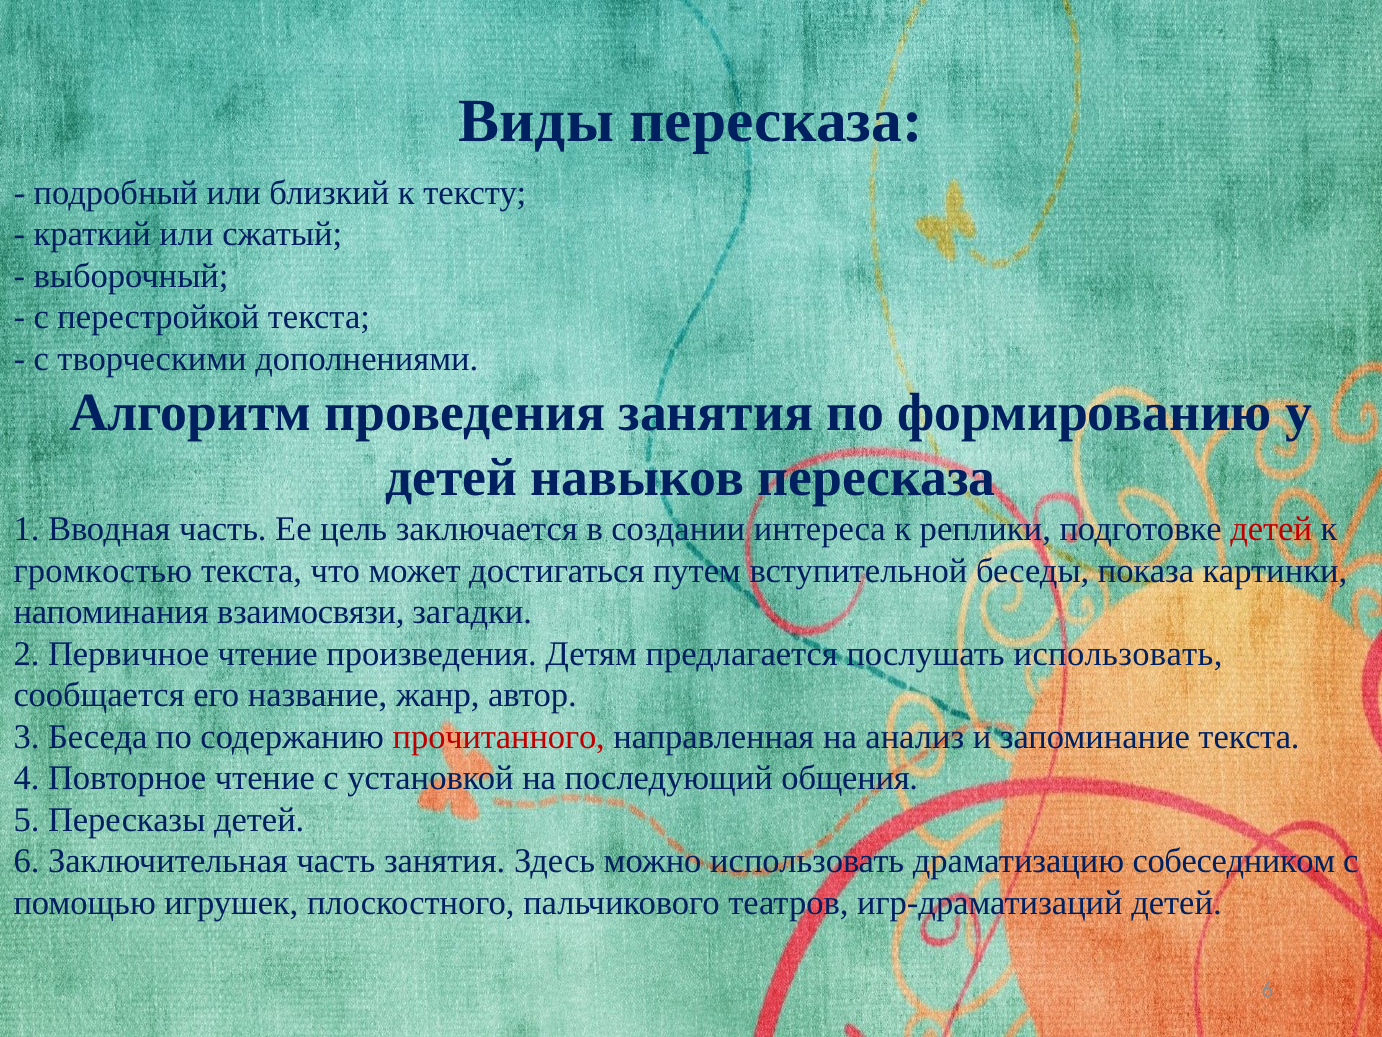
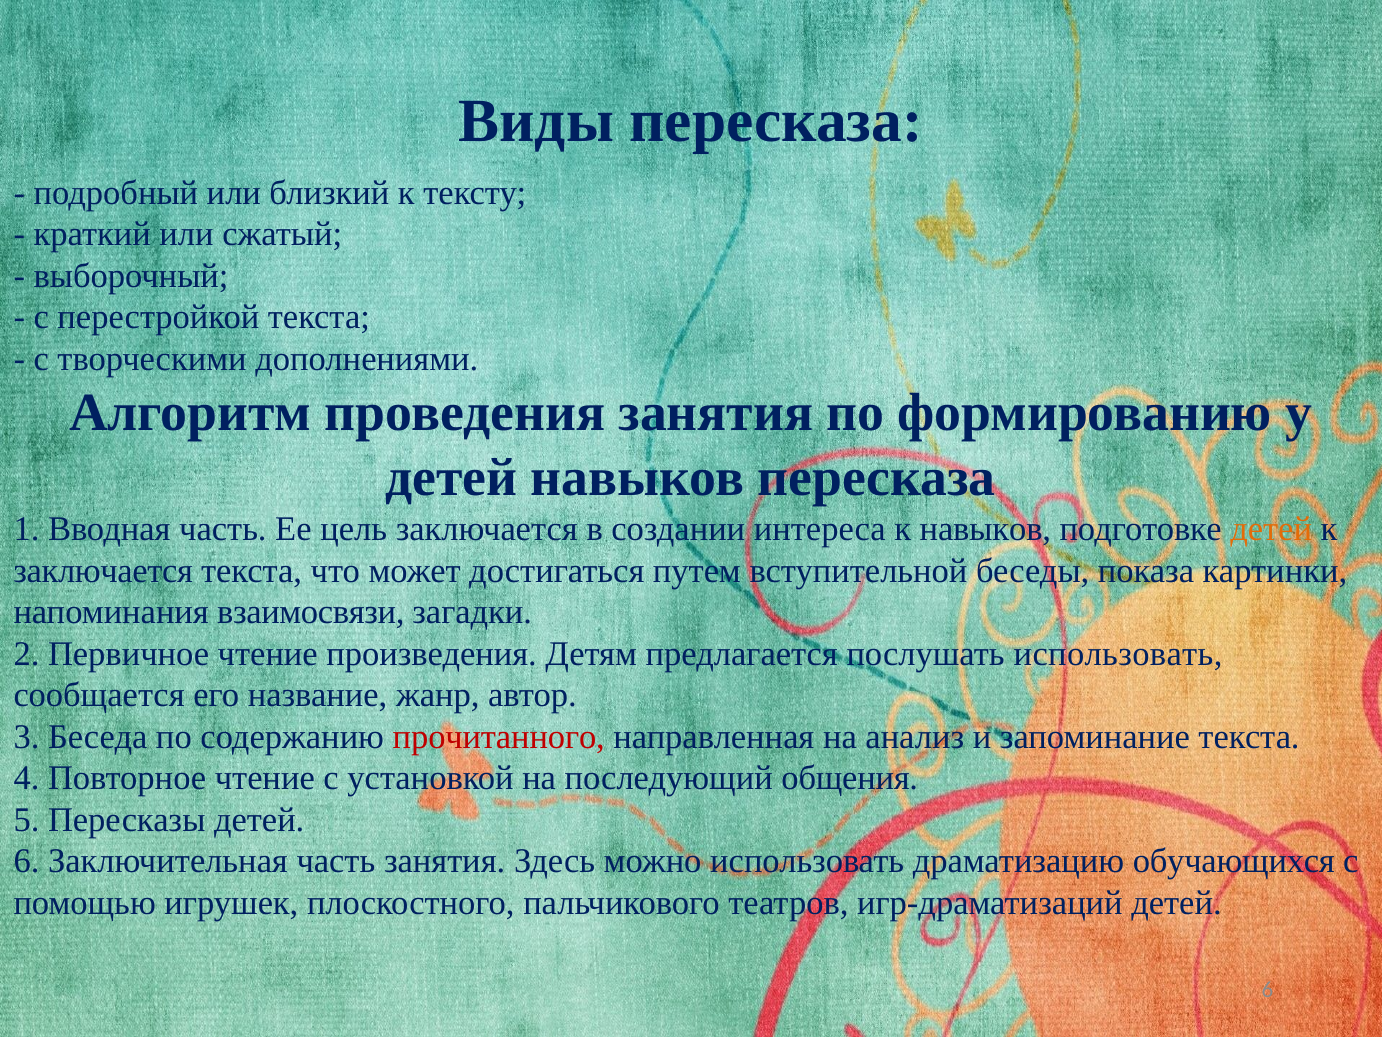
к реплики: реплики -> навыков
детей at (1271, 529) colour: red -> orange
громкостью at (103, 571): громкостью -> заключается
собеседником: собеседником -> обучающихся
